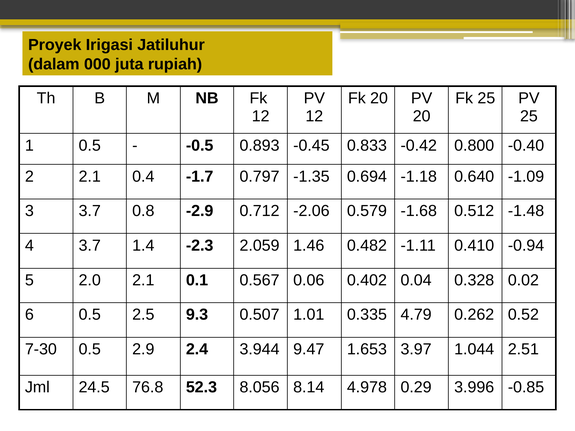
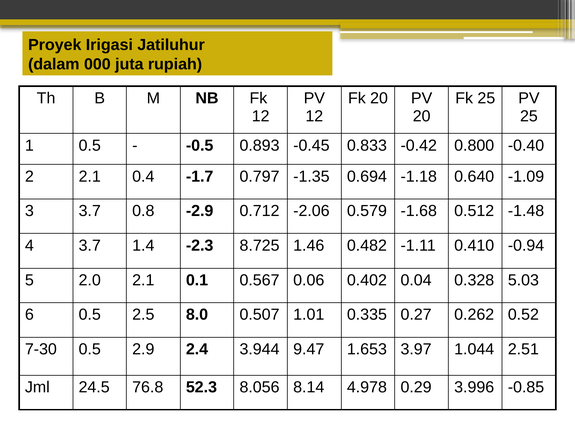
2.059: 2.059 -> 8.725
0.02: 0.02 -> 5.03
9.3: 9.3 -> 8.0
4.79: 4.79 -> 0.27
